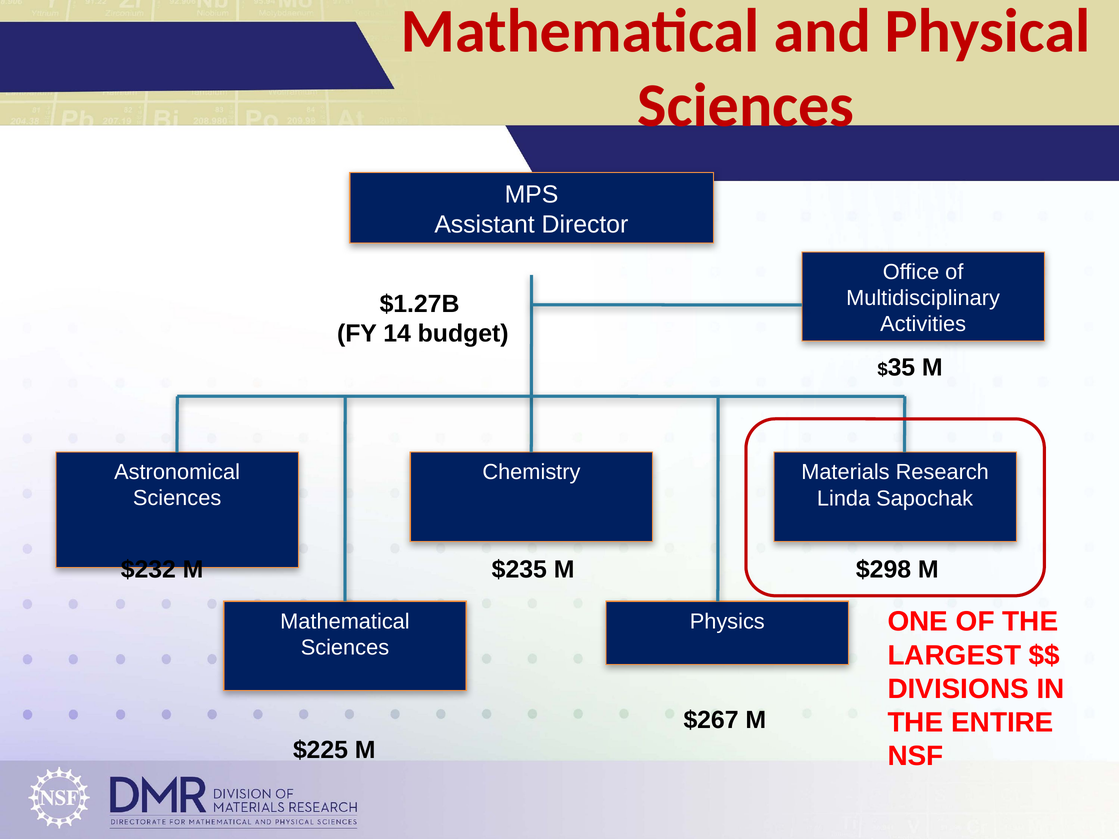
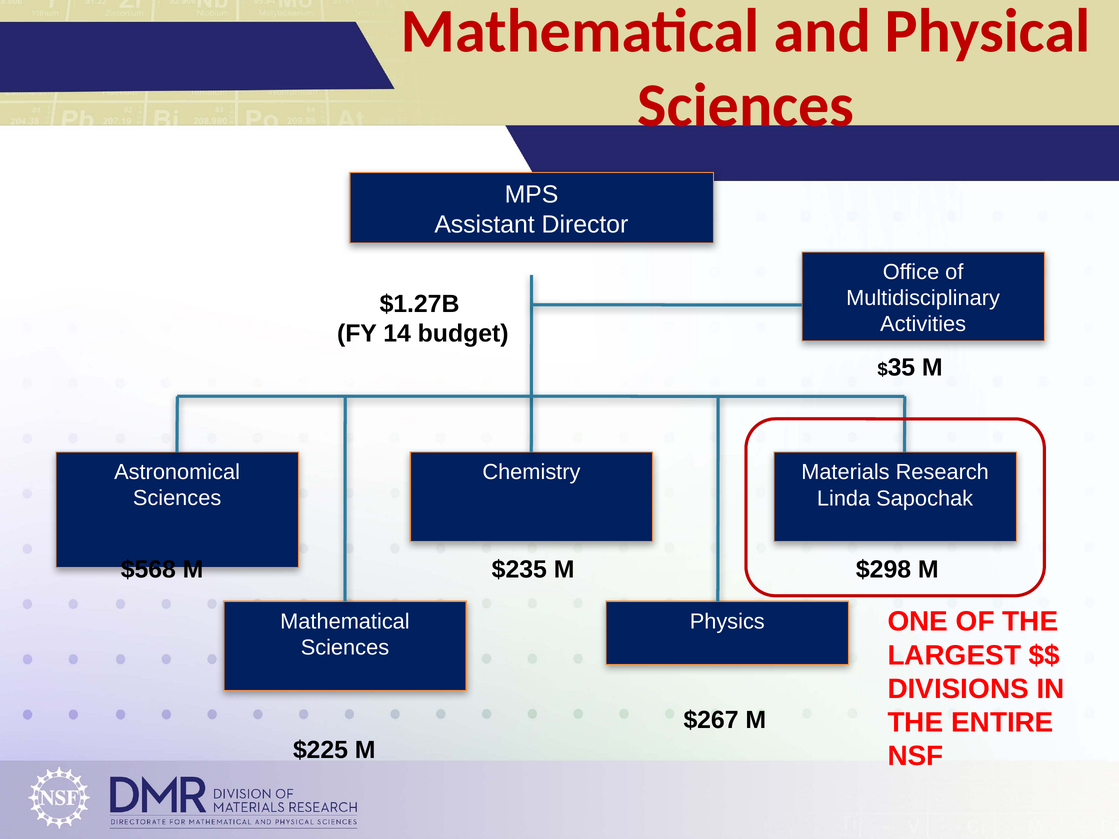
$232: $232 -> $568
